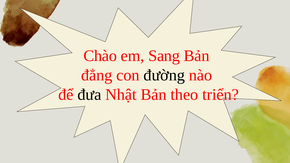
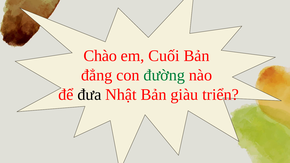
Sang: Sang -> Cuối
đường colour: black -> green
theo: theo -> giàu
